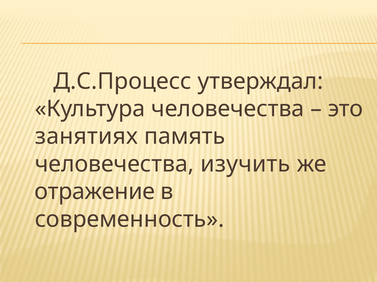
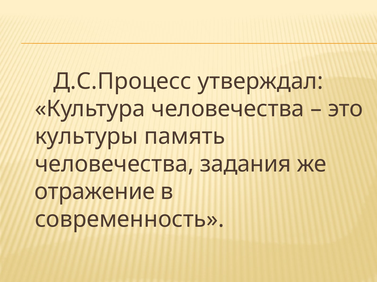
занятиях: занятиях -> культуры
изучить: изучить -> задания
